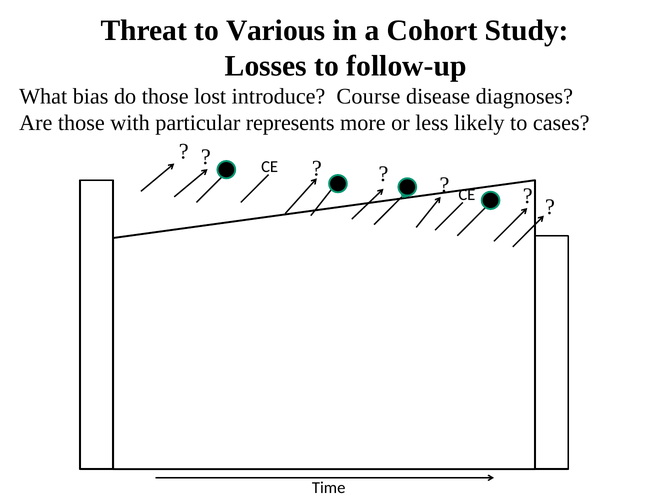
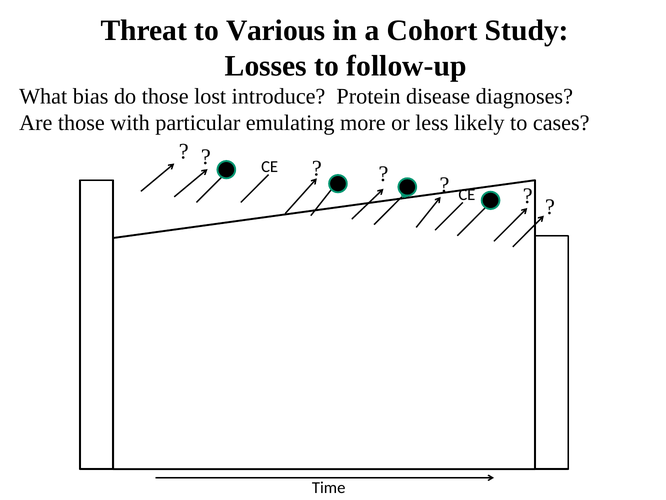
Course: Course -> Protein
represents: represents -> emulating
